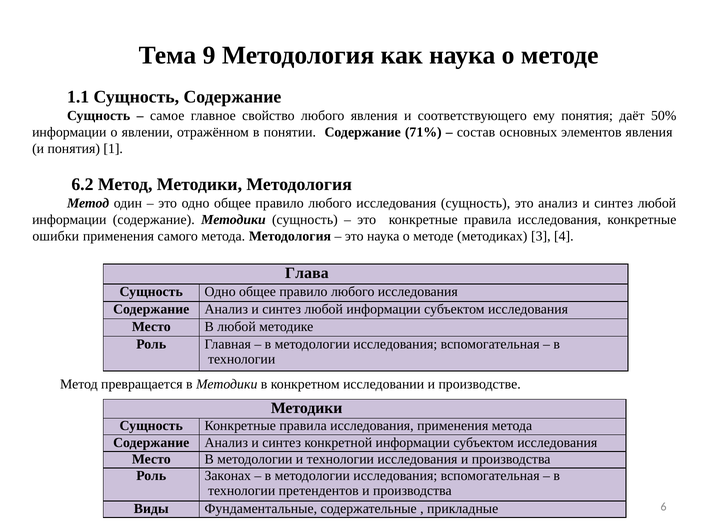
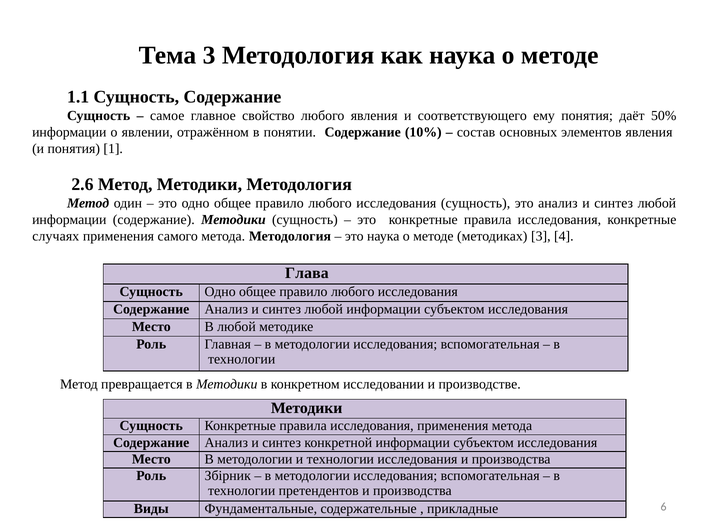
Тема 9: 9 -> 3
71%: 71% -> 10%
6.2: 6.2 -> 2.6
ошибки: ошибки -> случаях
Законах: Законах -> Збірник
